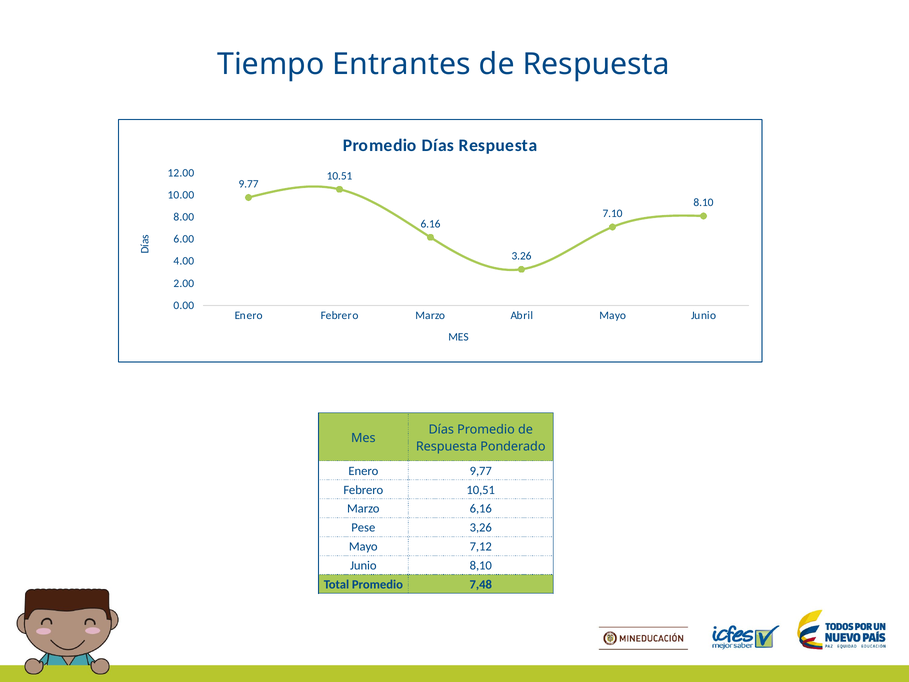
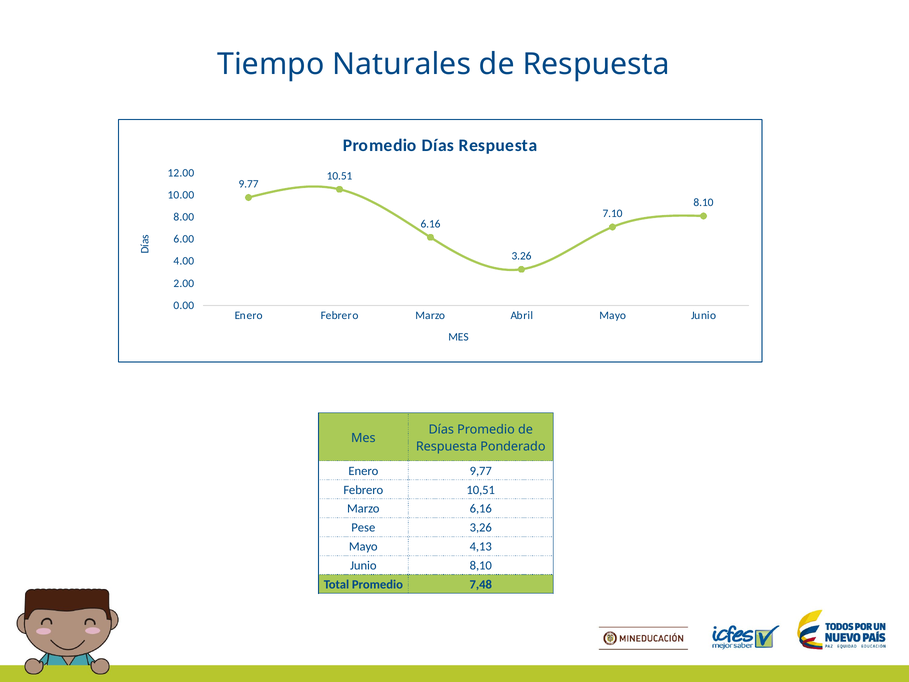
Entrantes: Entrantes -> Naturales
7,12: 7,12 -> 4,13
